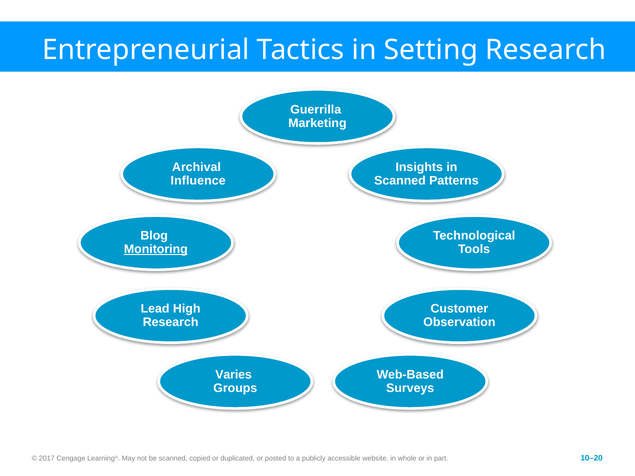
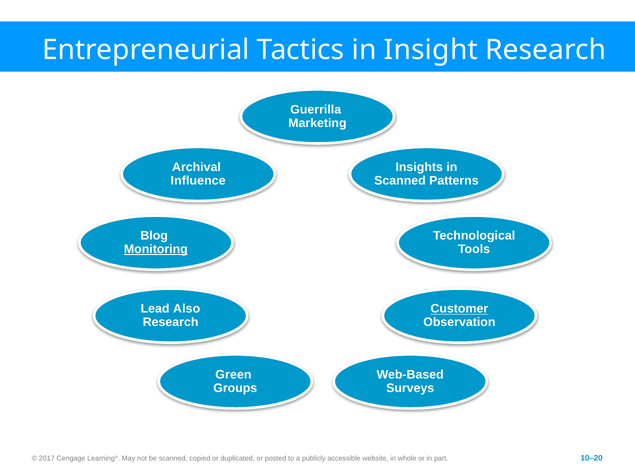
Setting: Setting -> Insight
High: High -> Also
Customer underline: none -> present
Varies: Varies -> Green
